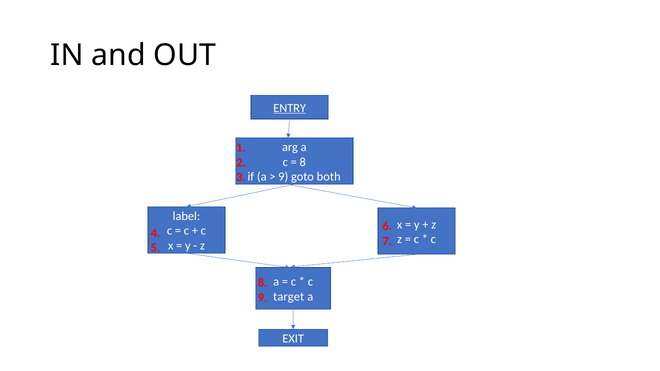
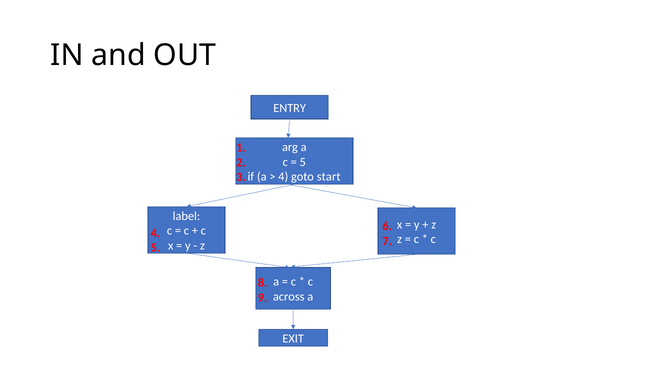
ENTRY underline: present -> none
8 at (303, 162): 8 -> 5
9 at (283, 177): 9 -> 4
both: both -> start
target: target -> across
